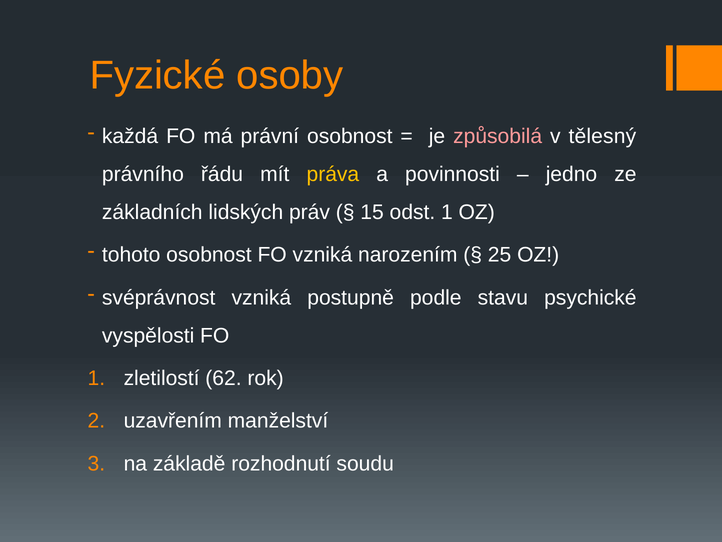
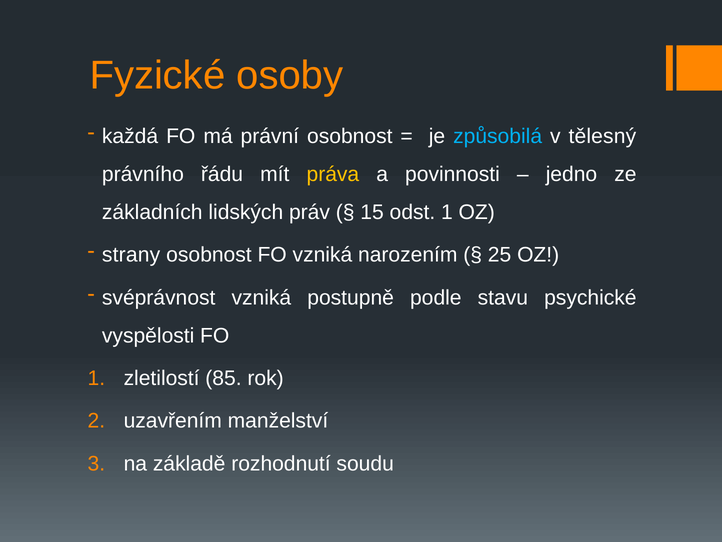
způsobilá colour: pink -> light blue
tohoto: tohoto -> strany
62: 62 -> 85
